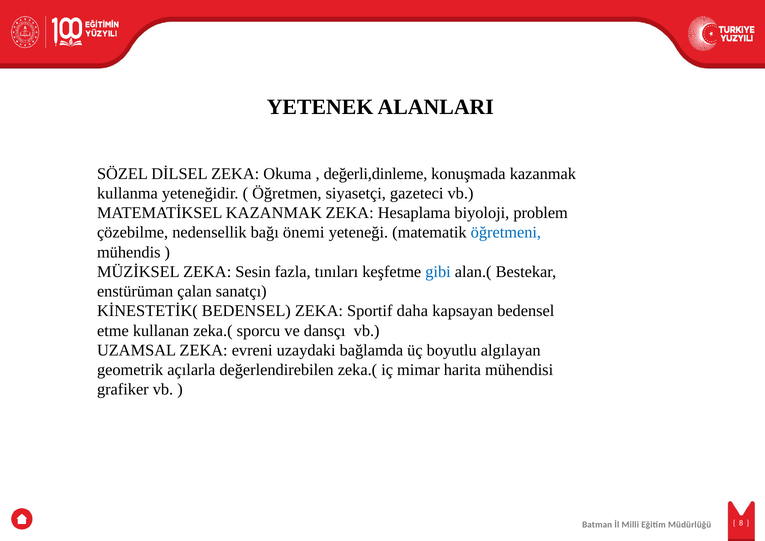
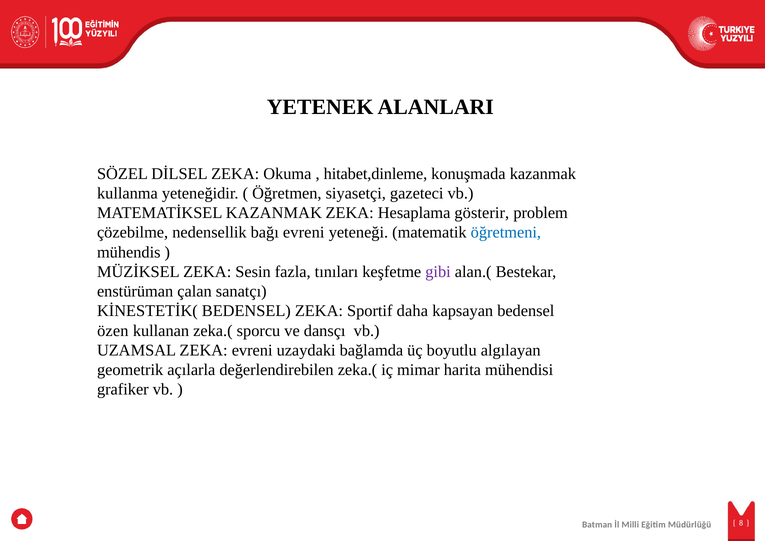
değerli,dinleme: değerli,dinleme -> hitabet,dinleme
biyoloji: biyoloji -> gösterir
bağı önemi: önemi -> evreni
gibi colour: blue -> purple
etme: etme -> özen
